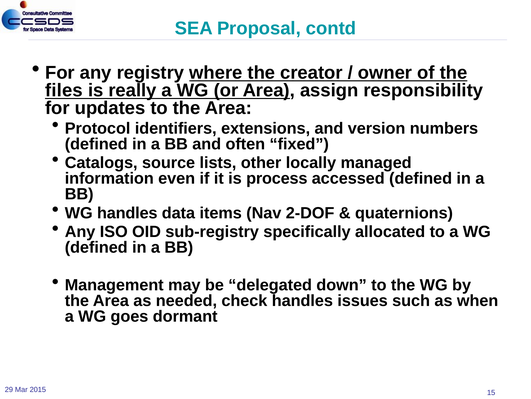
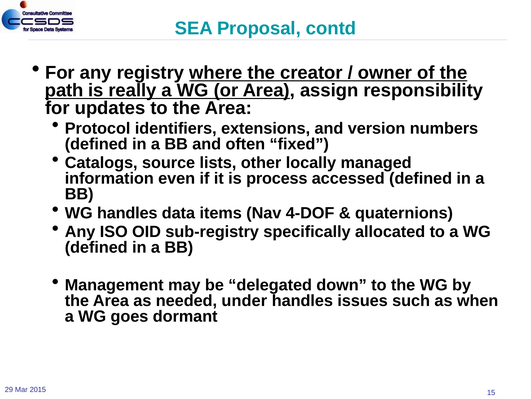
files: files -> path
2-DOF: 2-DOF -> 4-DOF
check: check -> under
